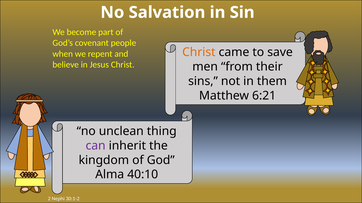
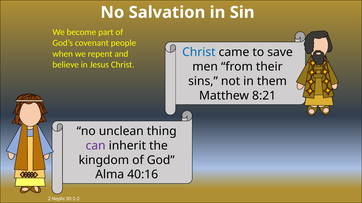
Christ at (199, 52) colour: orange -> blue
6:21: 6:21 -> 8:21
40:10: 40:10 -> 40:16
